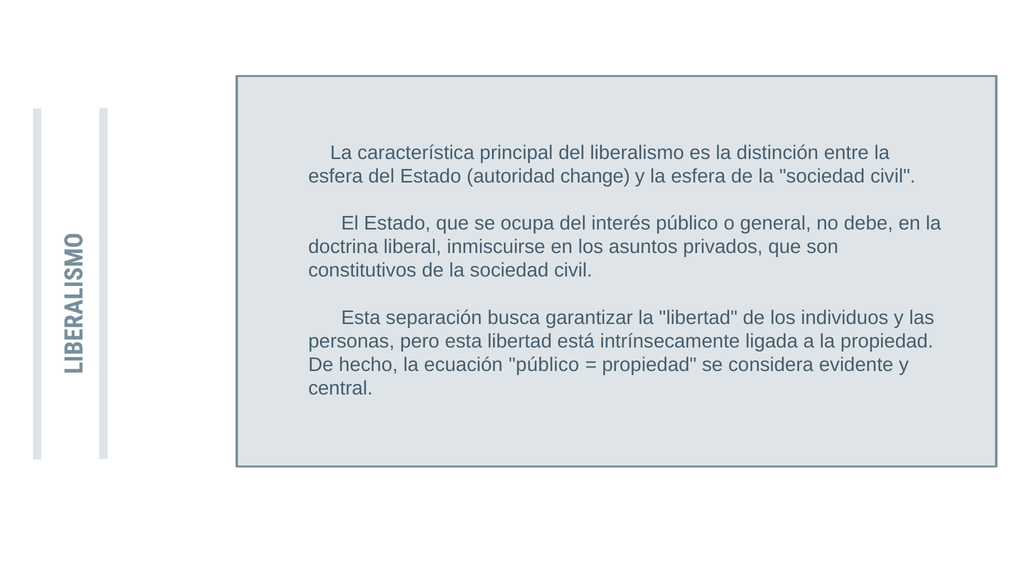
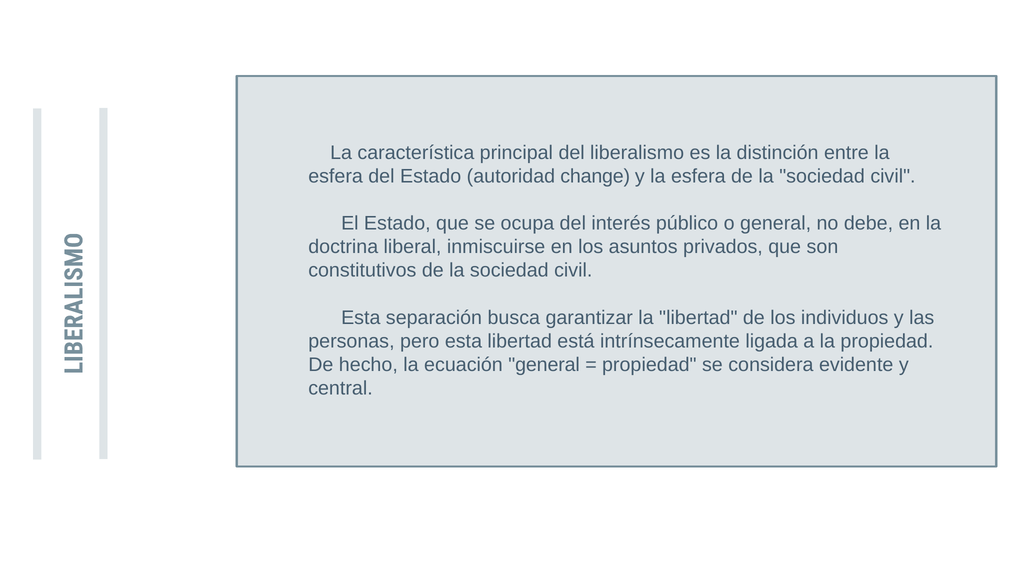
ecuación público: público -> general
